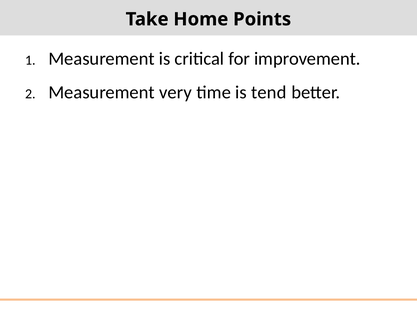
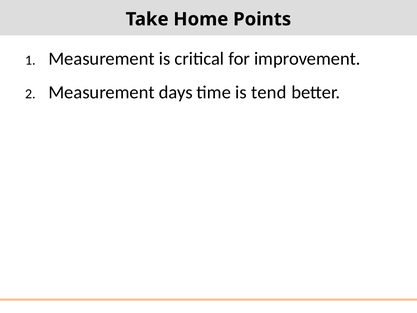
very: very -> days
